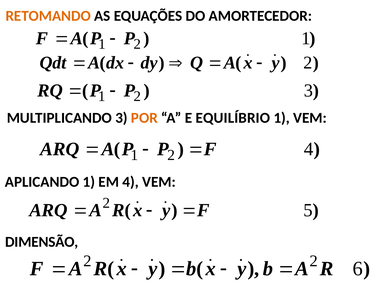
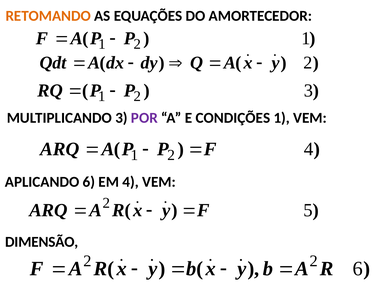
POR colour: orange -> purple
EQUILÍBRIO: EQUILÍBRIO -> CONDIÇÕES
APLICANDO 1: 1 -> 6
